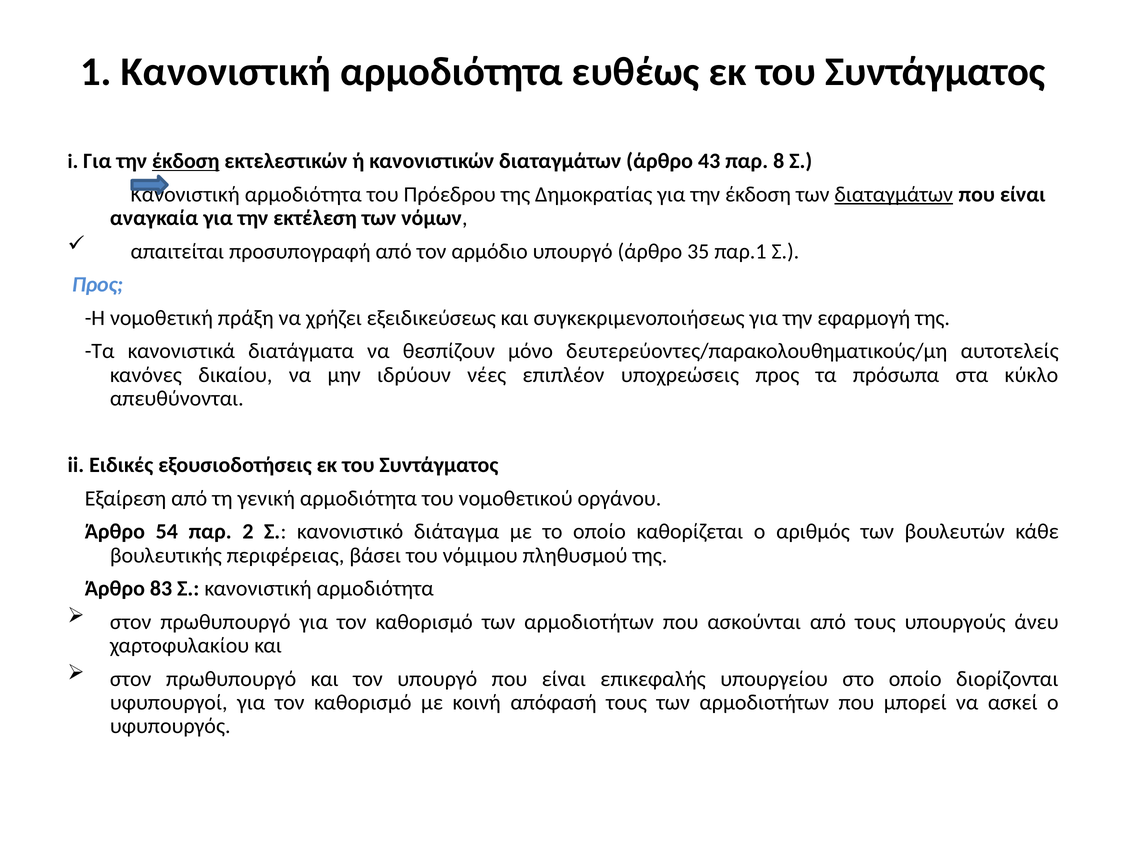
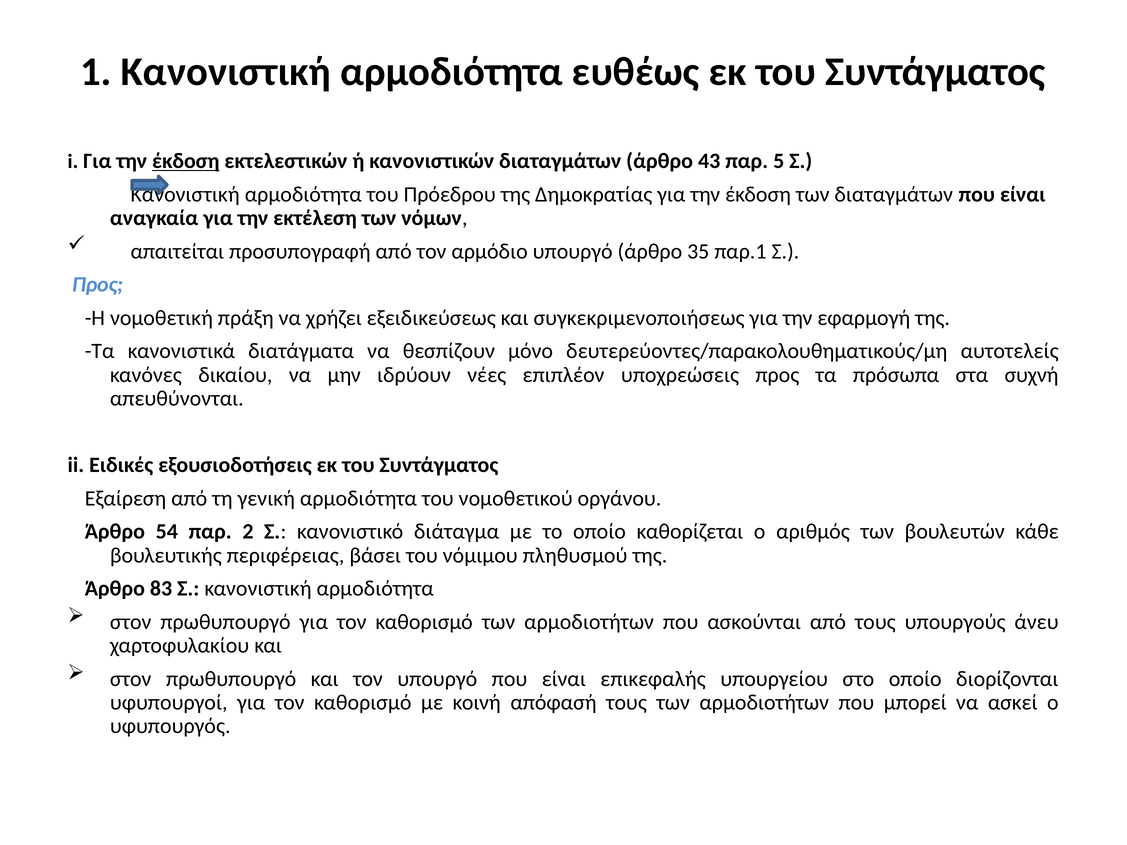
8: 8 -> 5
διαταγμάτων at (894, 194) underline: present -> none
κύκλο: κύκλο -> συχνή
